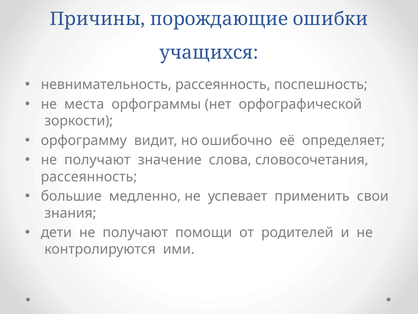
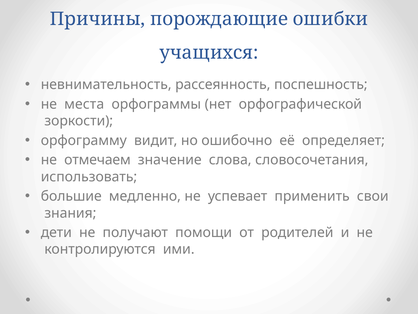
получают at (97, 160): получают -> отмечаем
рассеянность at (89, 177): рассеянность -> использовать
